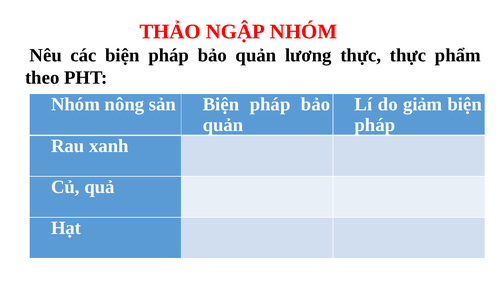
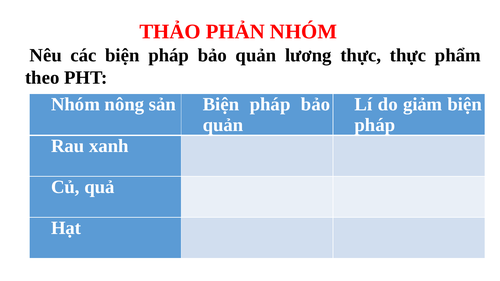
NGẬP: NGẬP -> PHẢN
